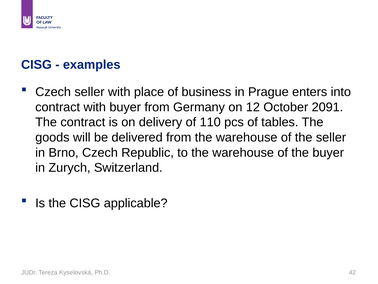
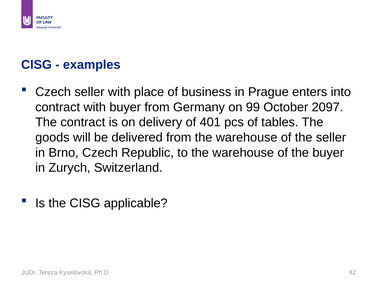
12: 12 -> 99
2091: 2091 -> 2097
110: 110 -> 401
